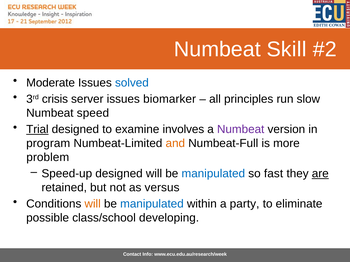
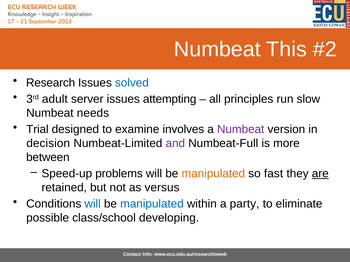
Skill: Skill -> This
Moderate: Moderate -> Research
crisis: crisis -> adult
biomarker: biomarker -> attempting
speed: speed -> needs
Trial underline: present -> none
program: program -> decision
and colour: orange -> purple
problem: problem -> between
Speed-up designed: designed -> problems
manipulated at (213, 174) colour: blue -> orange
will at (93, 204) colour: orange -> blue
